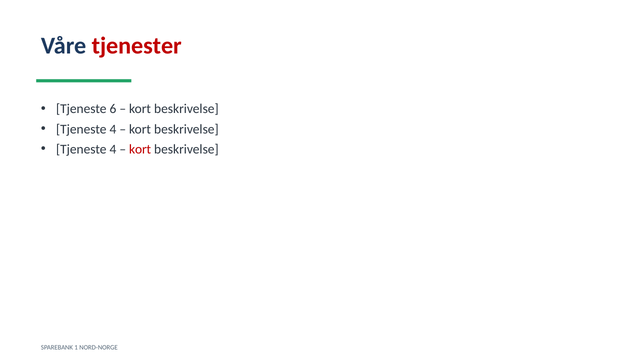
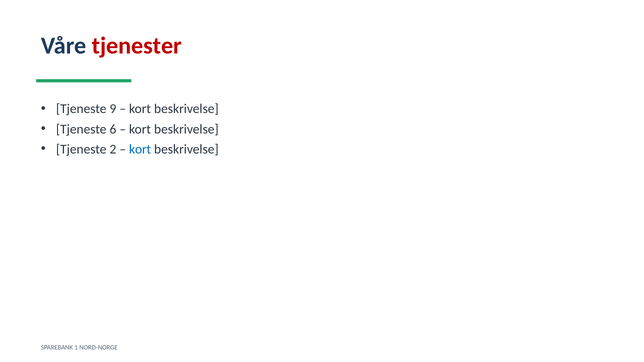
6: 6 -> 9
4 at (113, 129): 4 -> 6
4 at (113, 149): 4 -> 2
kort at (140, 149) colour: red -> blue
